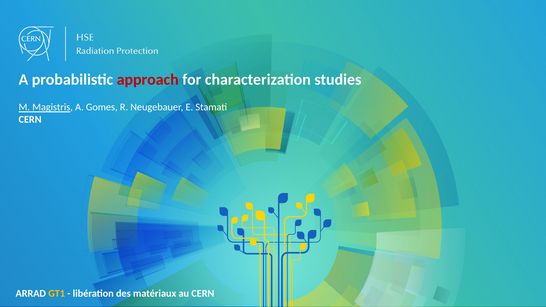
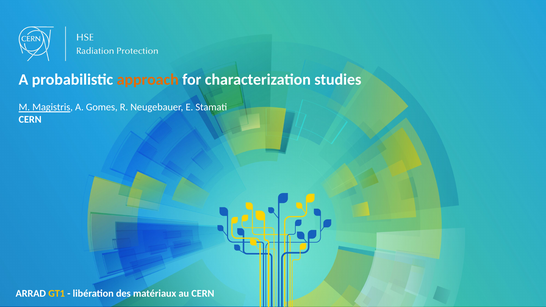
approach colour: red -> orange
